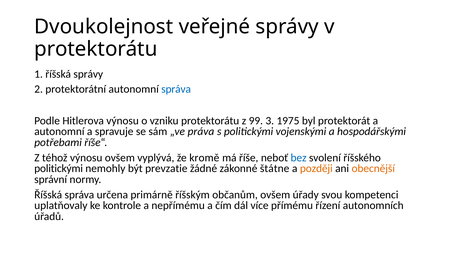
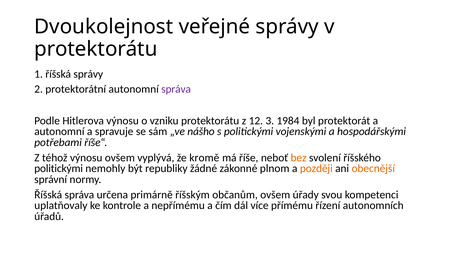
správa at (176, 89) colour: blue -> purple
99: 99 -> 12
1975: 1975 -> 1984
práva: práva -> nášho
bez colour: blue -> orange
prevzatie: prevzatie -> republiky
štátne: štátne -> plnom
